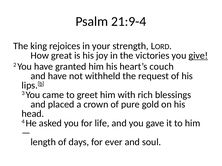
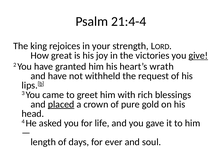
21:9-4: 21:9-4 -> 21:4-4
couch: couch -> wrath
placed underline: none -> present
